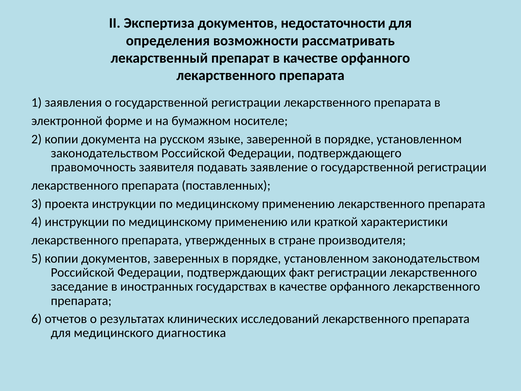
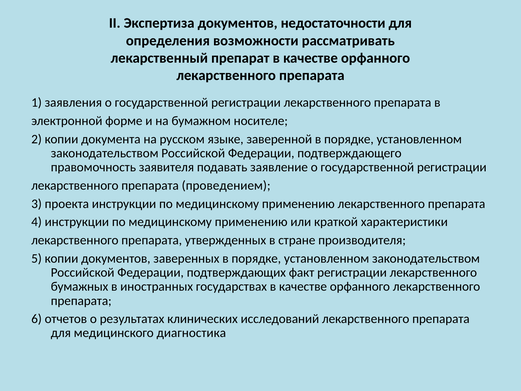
поставленных: поставленных -> проведением
заседание: заседание -> бумажных
